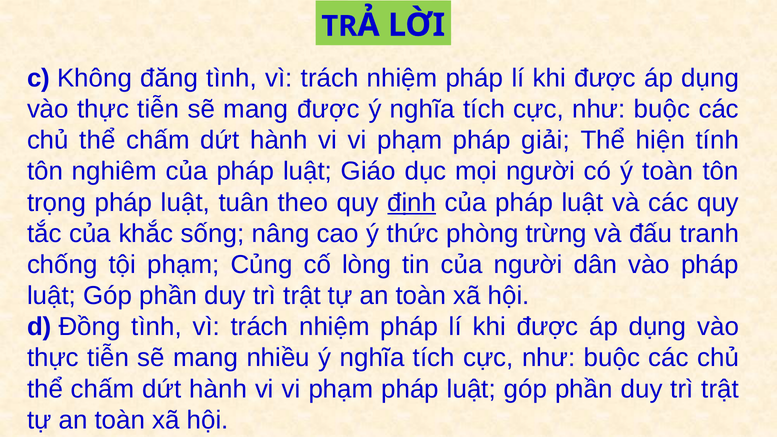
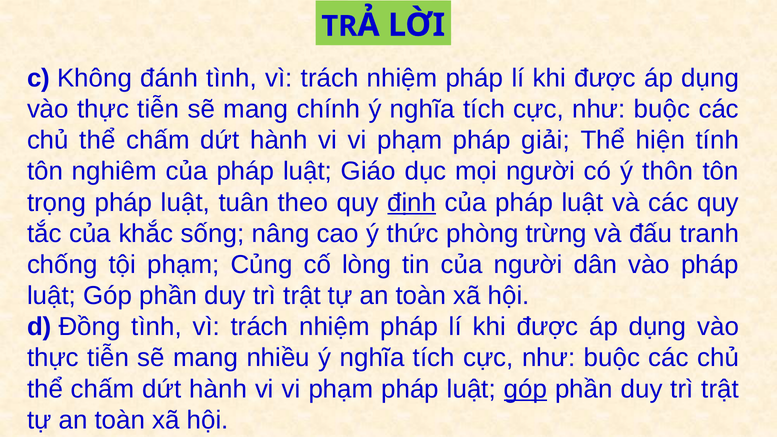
đăng: đăng -> đánh
mang được: được -> chính
ý toàn: toàn -> thôn
góp at (525, 389) underline: none -> present
